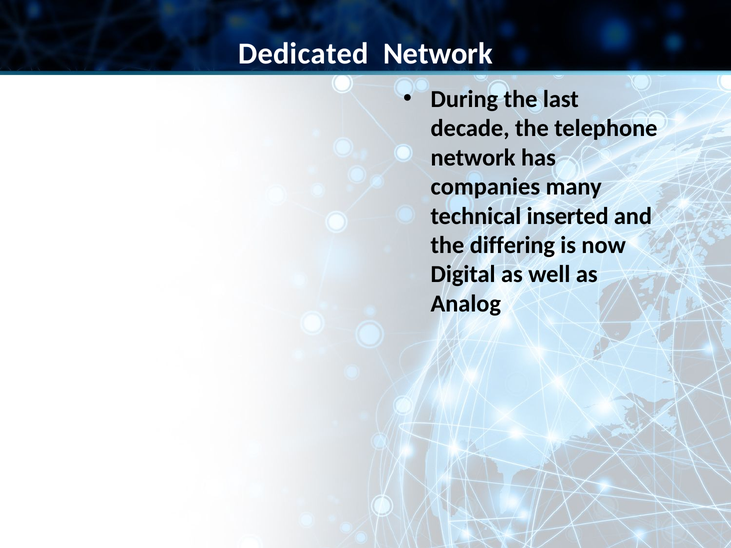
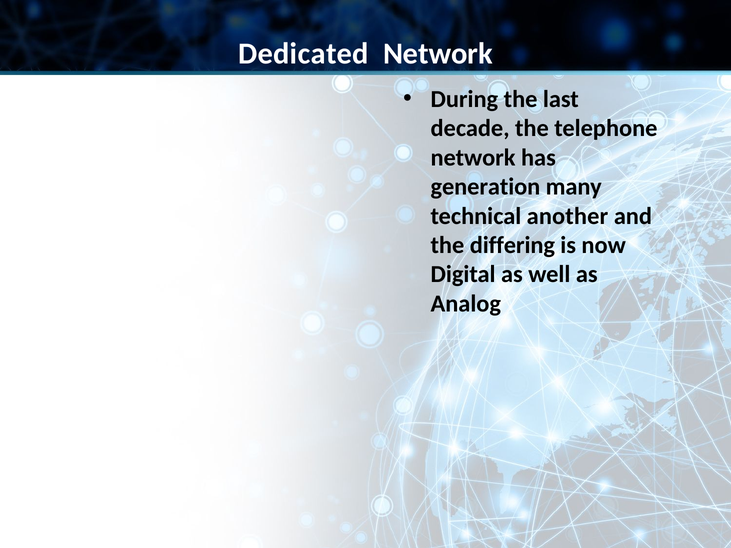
companies: companies -> generation
inserted: inserted -> another
